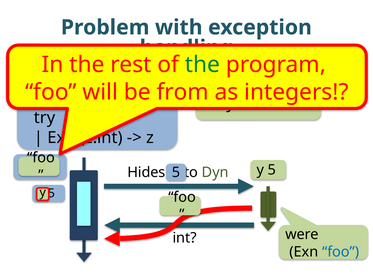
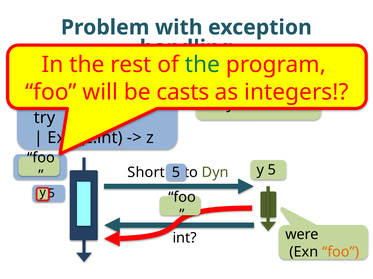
from: from -> casts
Hides: Hides -> Short
foo at (341, 252) colour: blue -> orange
